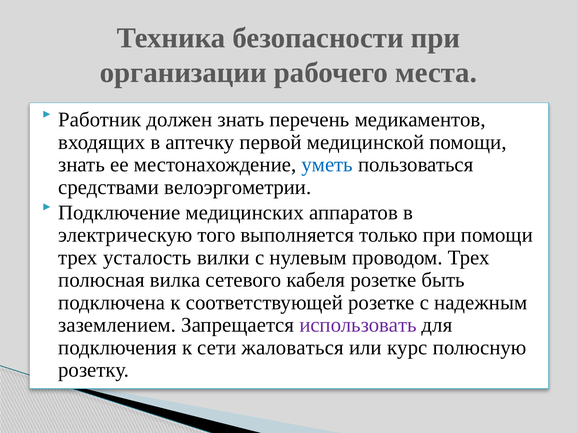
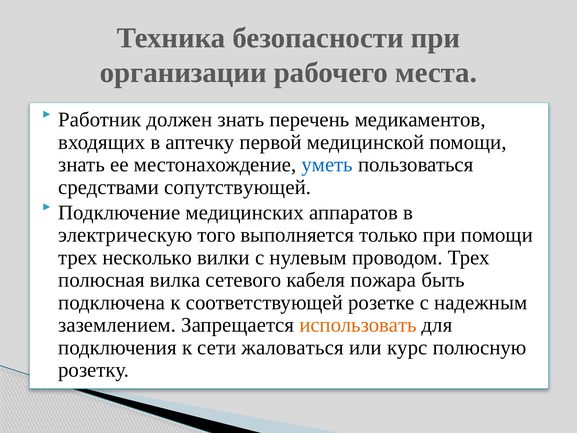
велоэргометрии: велоэргометрии -> сопутствующей
усталость: усталость -> несколько
кабеля розетке: розетке -> пожара
использовать colour: purple -> orange
